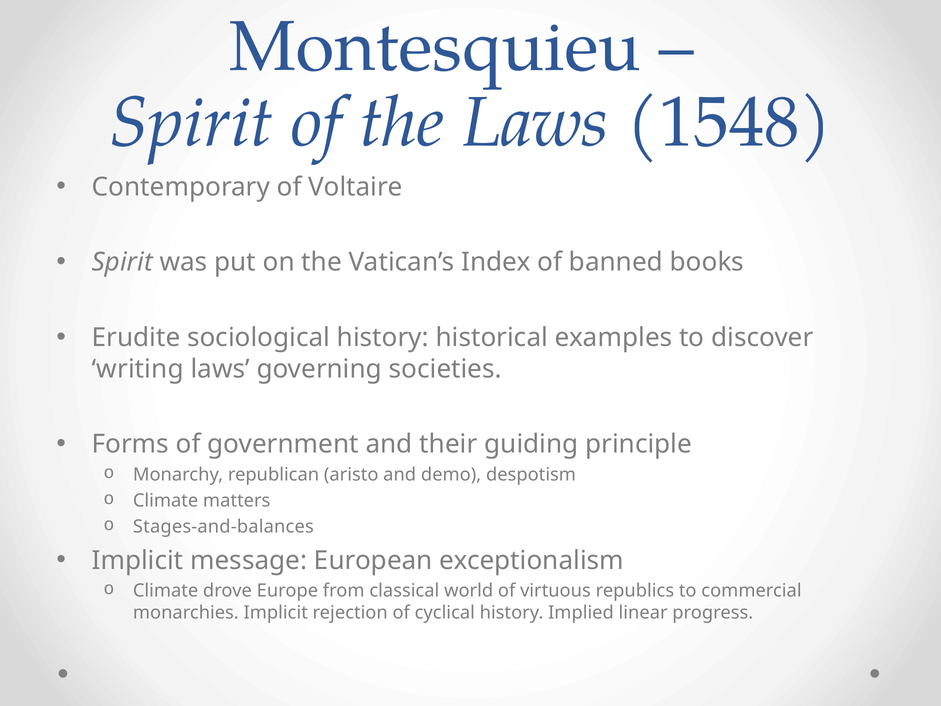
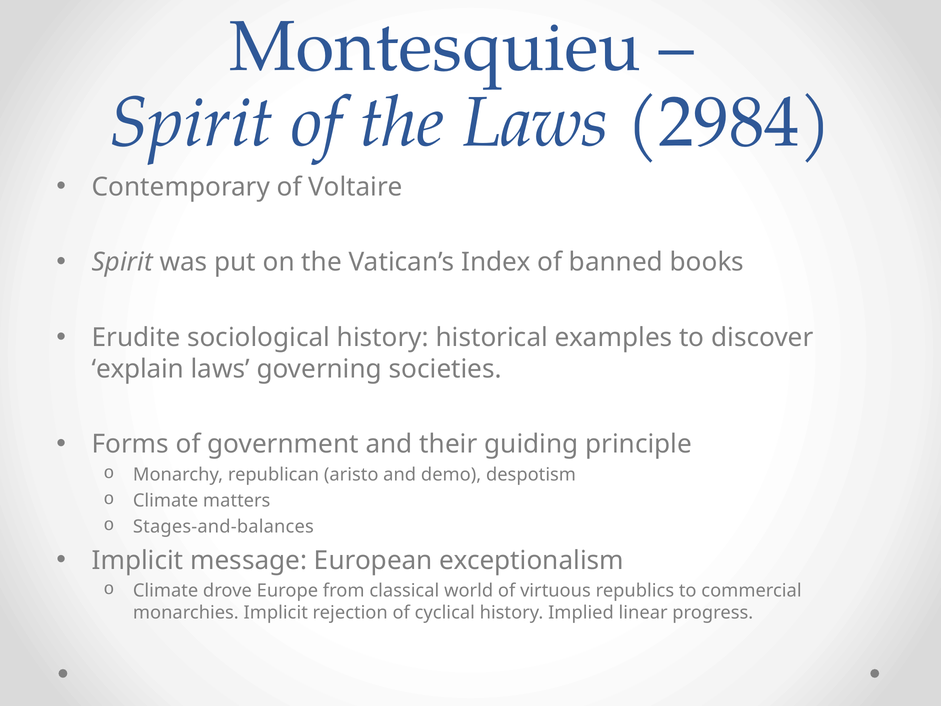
1548: 1548 -> 2984
writing: writing -> explain
